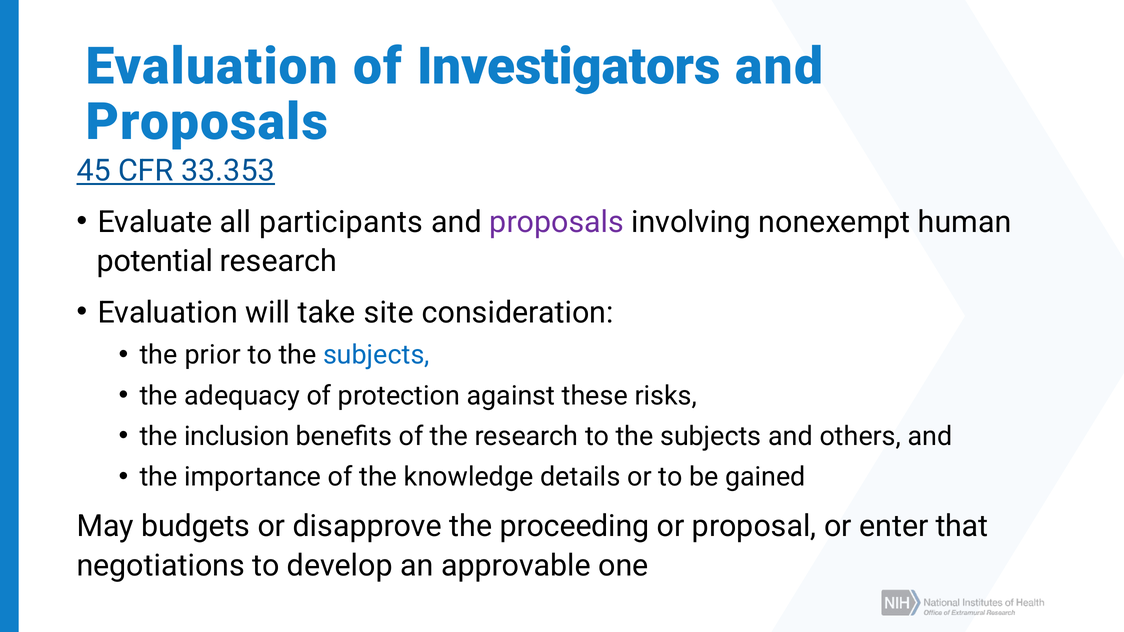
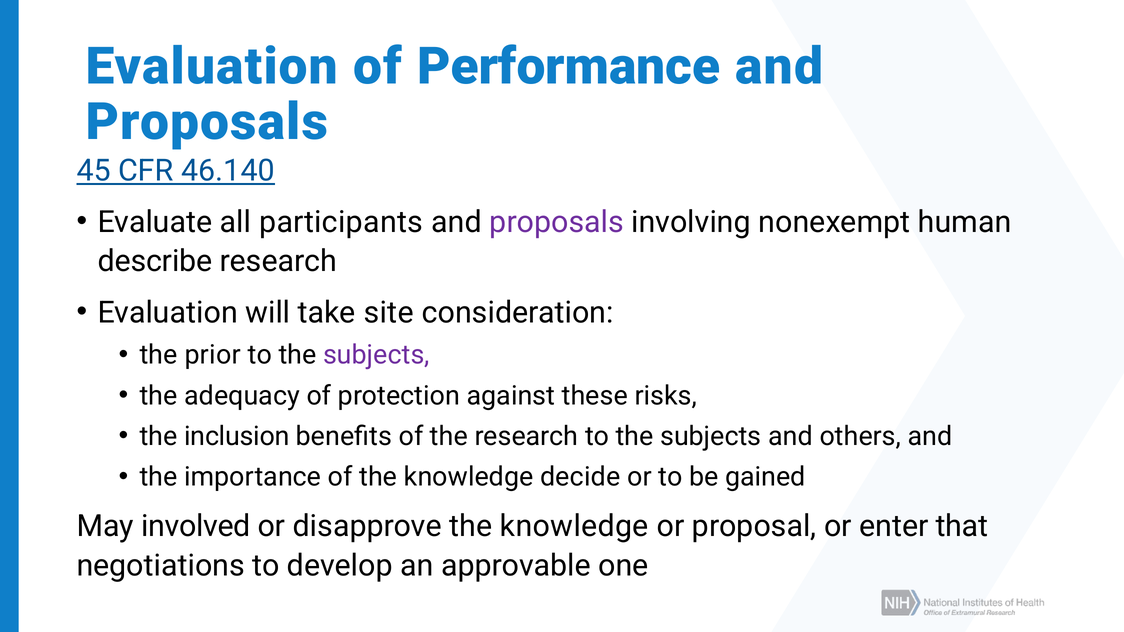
Investigators: Investigators -> Performance
33.353: 33.353 -> 46.140
potential: potential -> describe
subjects at (376, 355) colour: blue -> purple
details: details -> decide
budgets: budgets -> involved
disapprove the proceeding: proceeding -> knowledge
